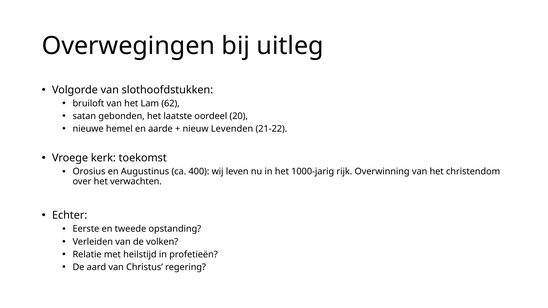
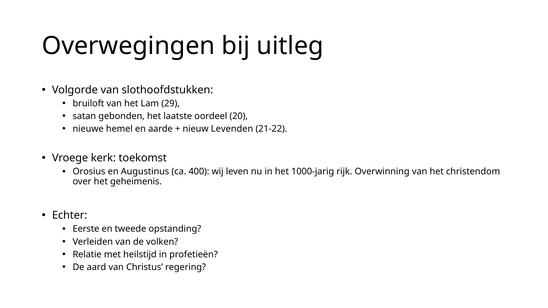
62: 62 -> 29
verwachten: verwachten -> geheimenis
